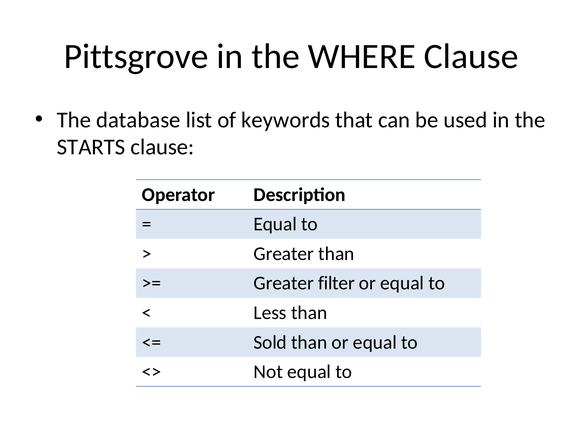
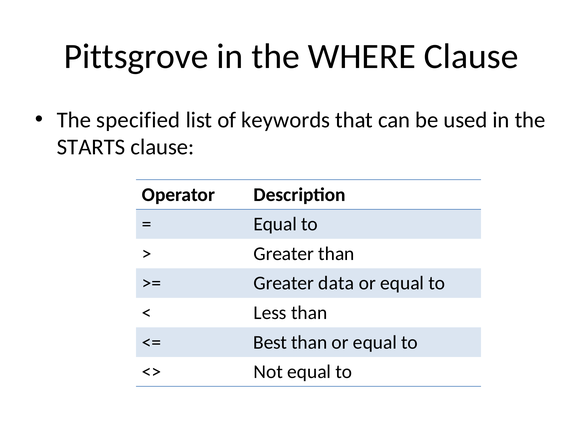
database: database -> specified
filter: filter -> data
Sold: Sold -> Best
